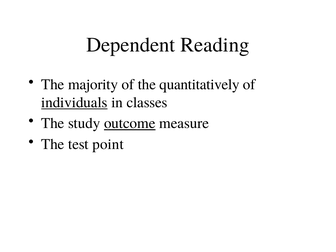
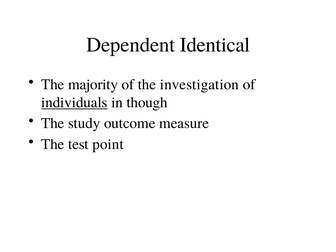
Reading: Reading -> Identical
quantitatively: quantitatively -> investigation
classes: classes -> though
outcome underline: present -> none
